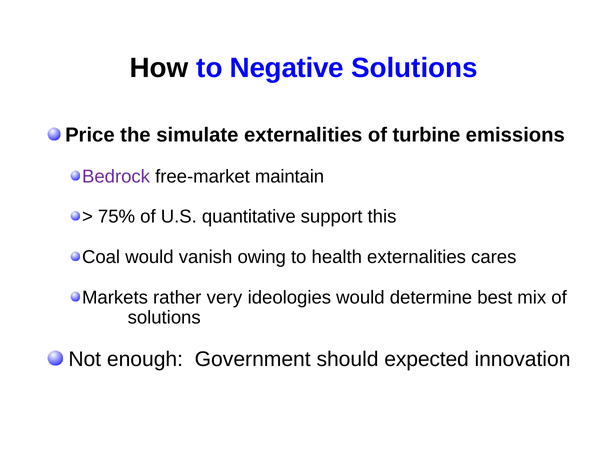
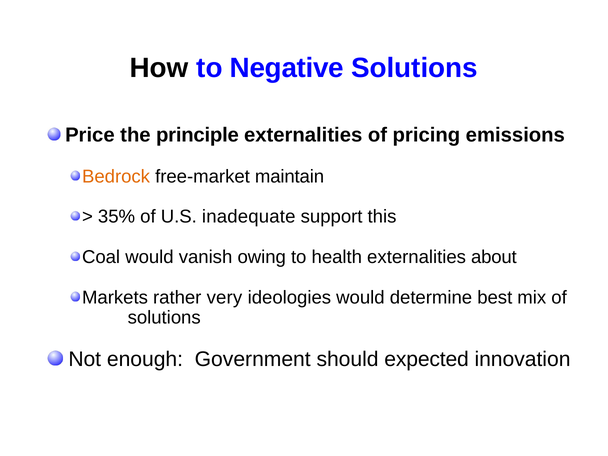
simulate: simulate -> principle
turbine: turbine -> pricing
Bedrock colour: purple -> orange
75%: 75% -> 35%
quantitative: quantitative -> inadequate
cares: cares -> about
